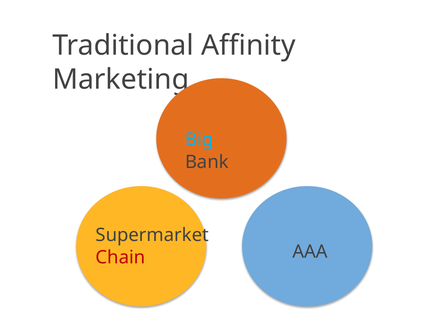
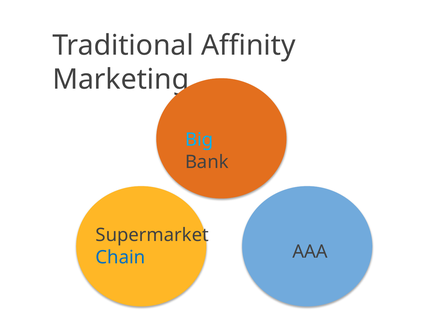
Chain colour: red -> blue
